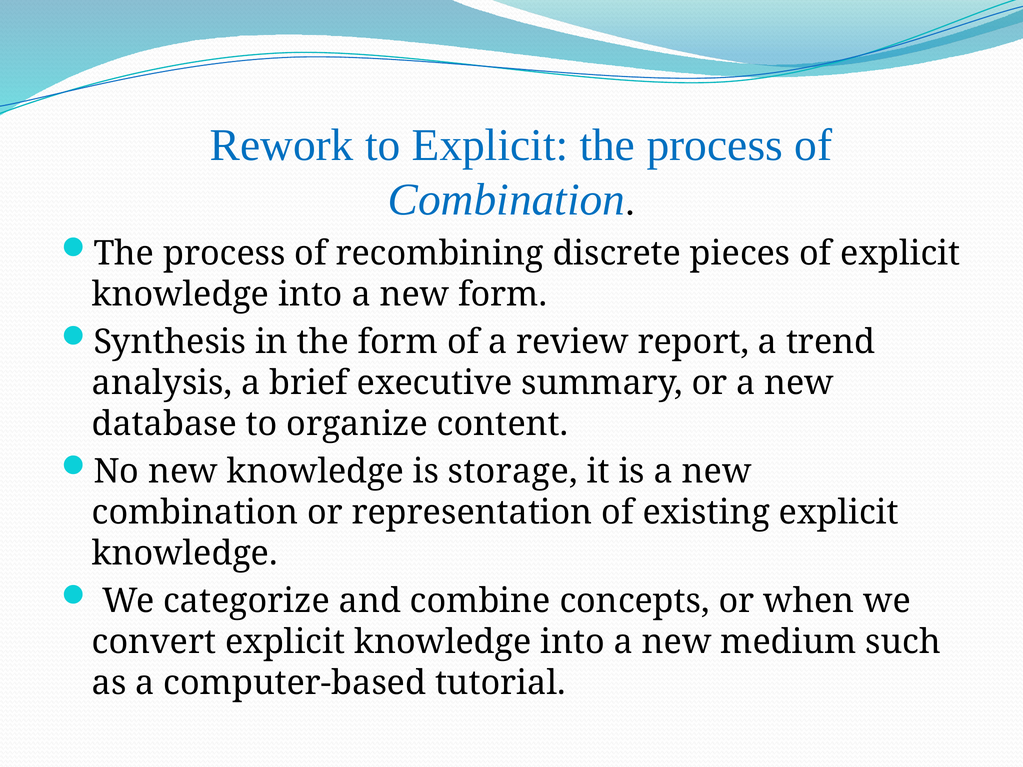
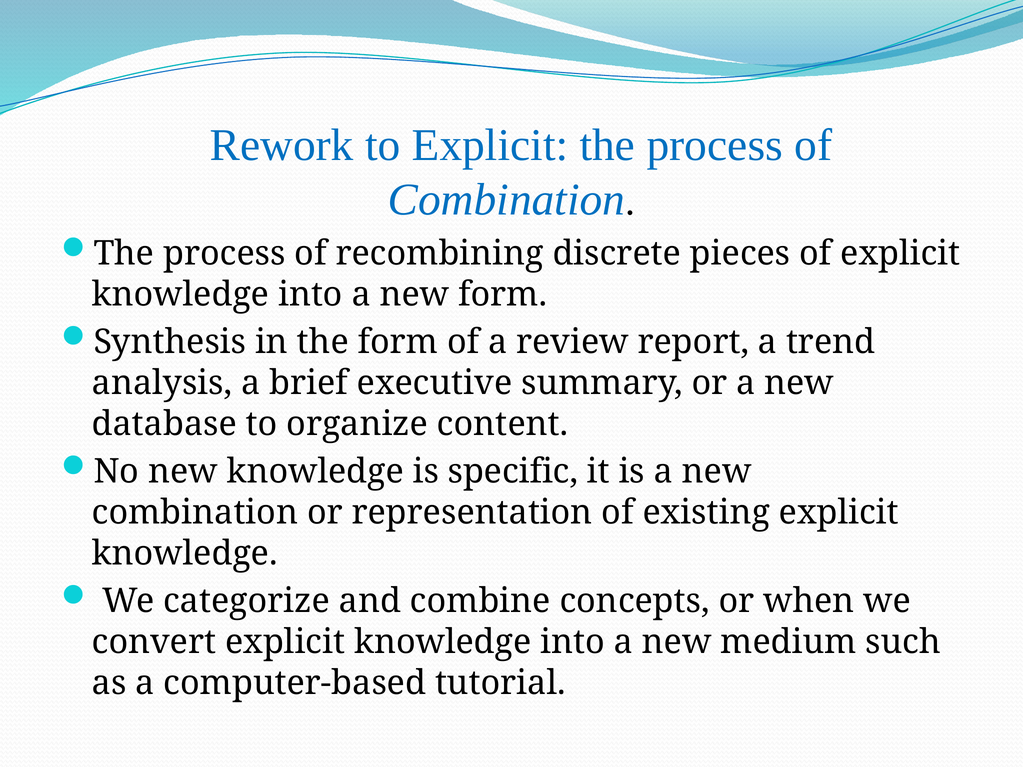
storage: storage -> specific
